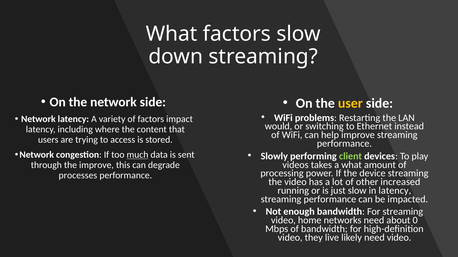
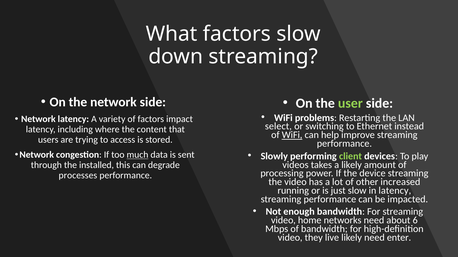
user colour: yellow -> light green
would: would -> select
WiFi at (292, 135) underline: none -> present
a what: what -> likely
the improve: improve -> installed
0: 0 -> 6
need video: video -> enter
